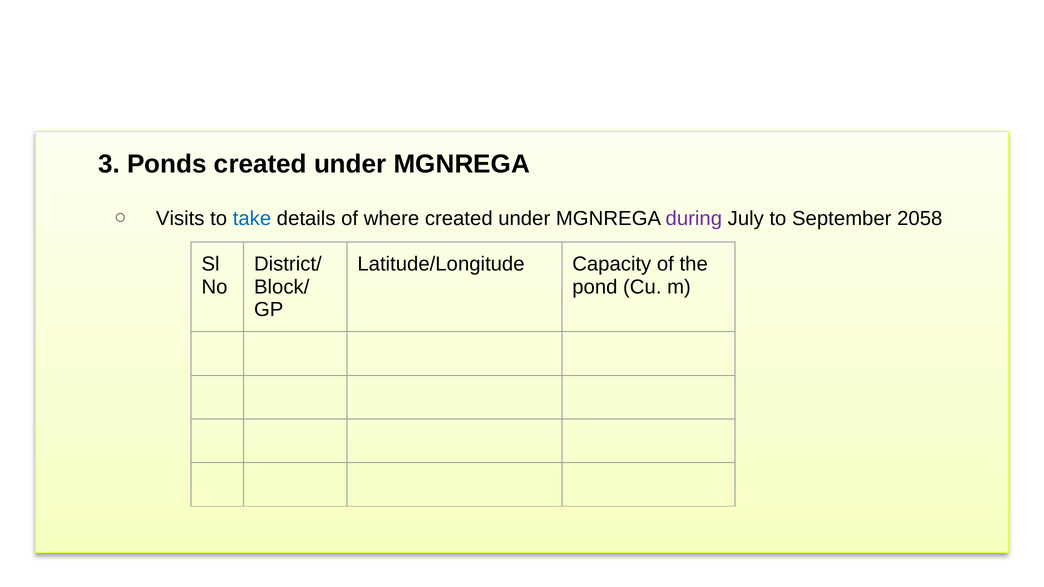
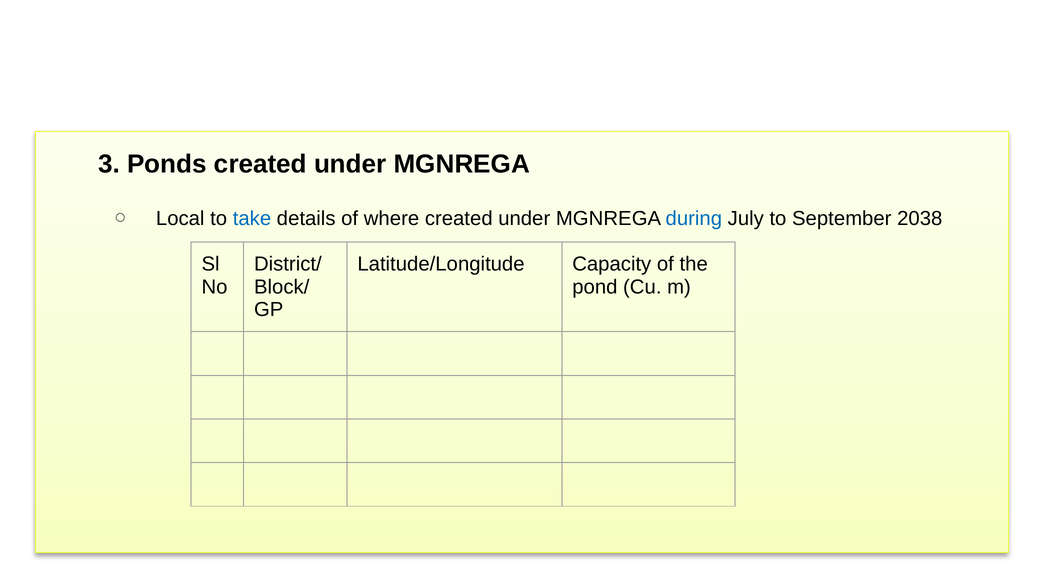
Visits: Visits -> Local
during colour: purple -> blue
2058: 2058 -> 2038
